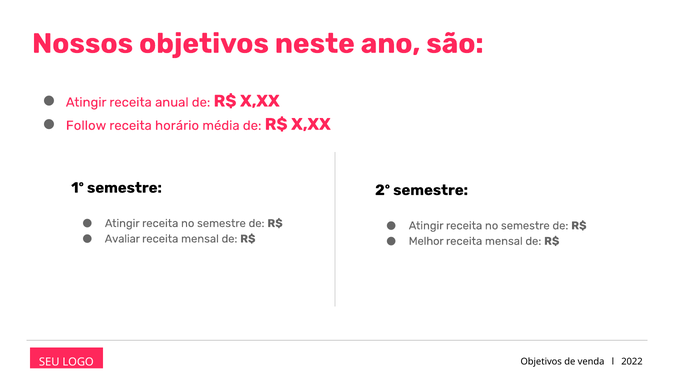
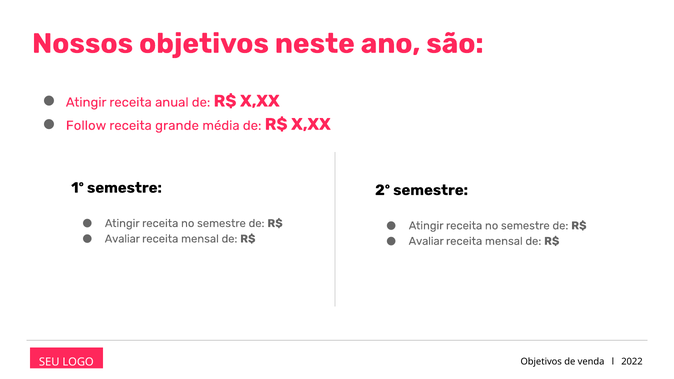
horário: horário -> grande
Melhor at (426, 241): Melhor -> Avaliar
